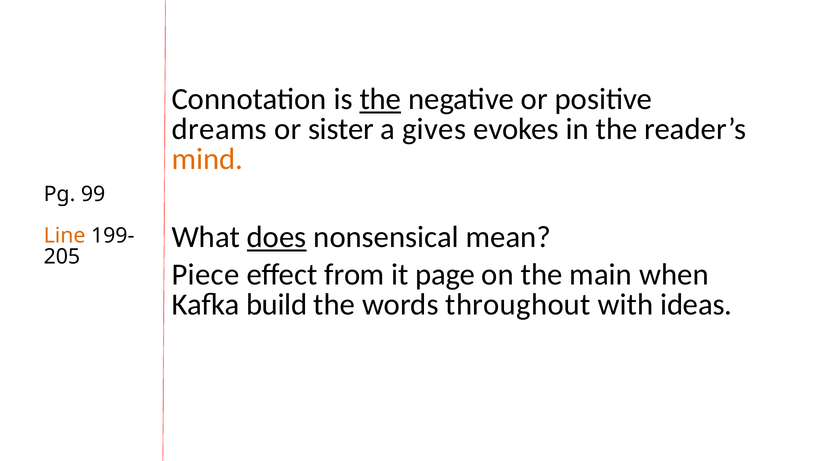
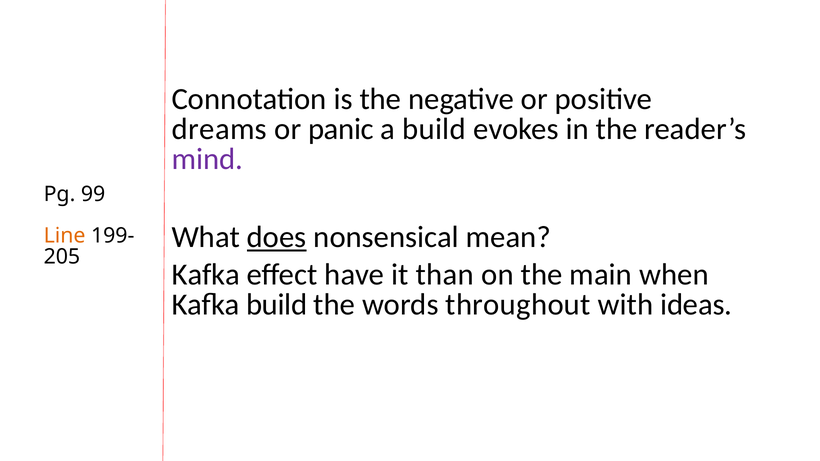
the at (380, 99) underline: present -> none
sister: sister -> panic
a gives: gives -> build
mind colour: orange -> purple
Piece at (206, 275): Piece -> Kafka
from: from -> have
page: page -> than
